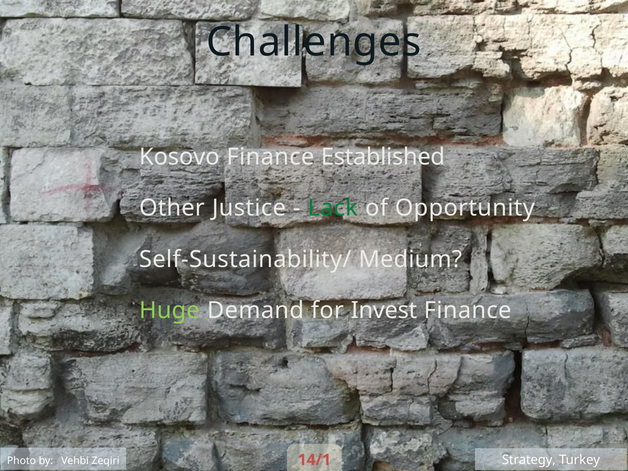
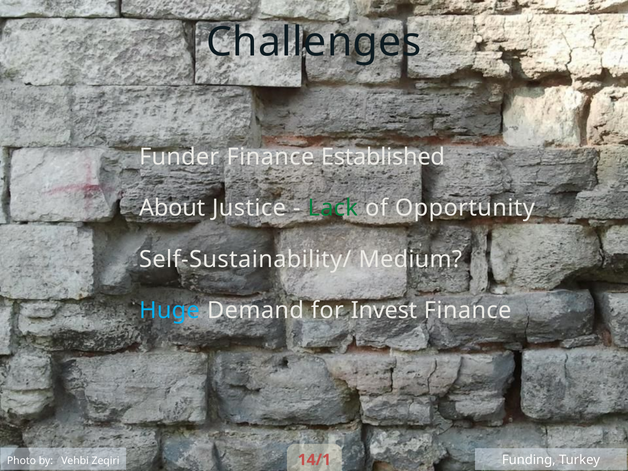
Kosovo: Kosovo -> Funder
Other: Other -> About
Huge colour: light green -> light blue
Strategy: Strategy -> Funding
